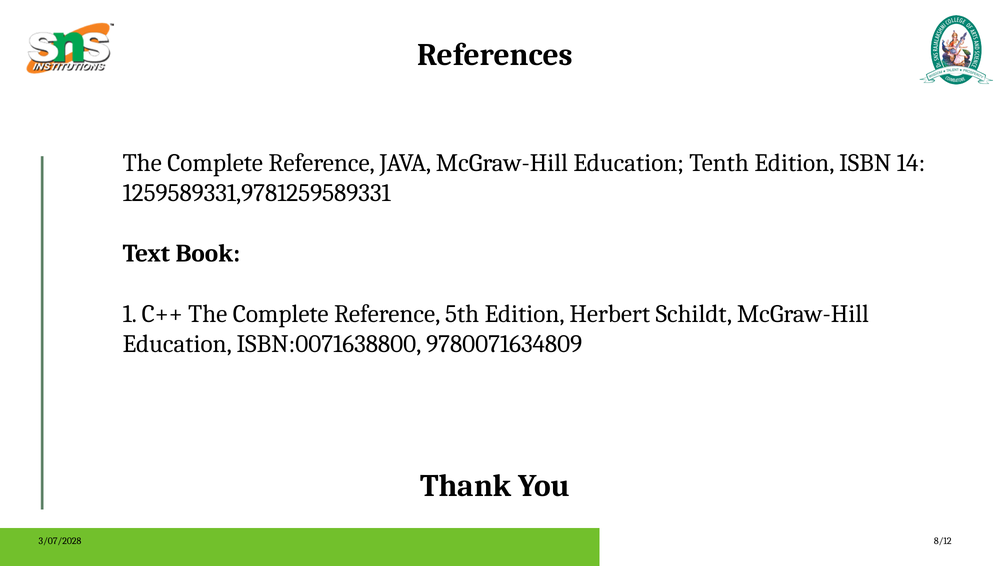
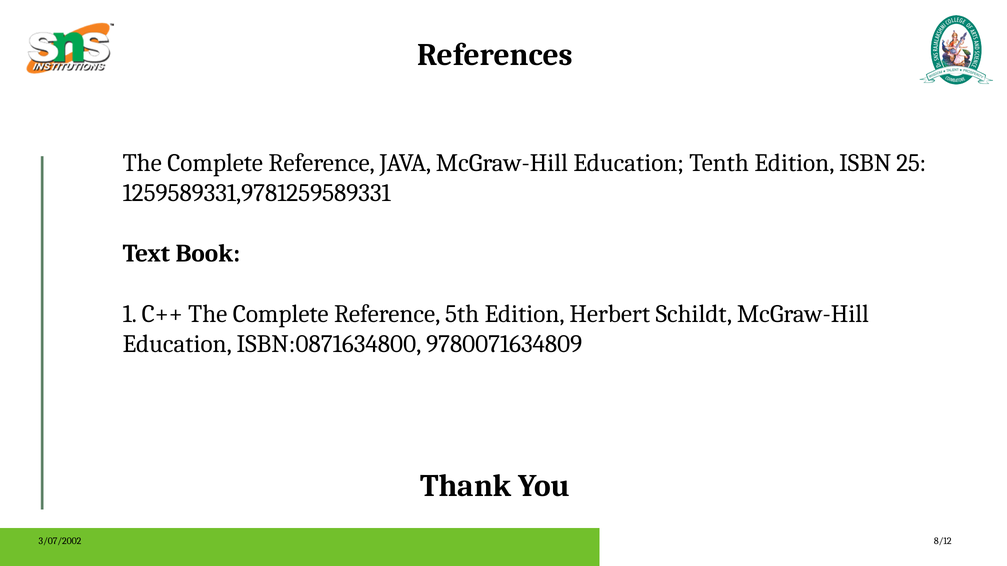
14: 14 -> 25
ISBN:0071638800: ISBN:0071638800 -> ISBN:0871634800
3/07/2028: 3/07/2028 -> 3/07/2002
